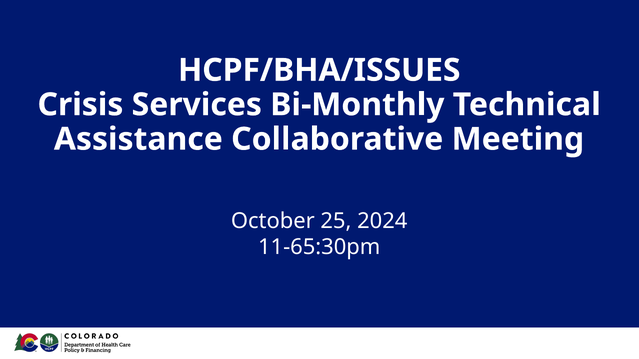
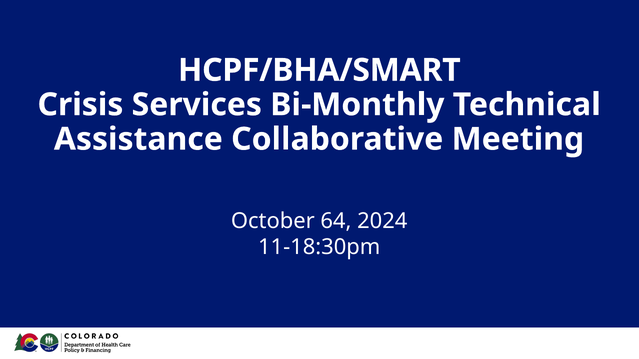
HCPF/BHA/ISSUES: HCPF/BHA/ISSUES -> HCPF/BHA/SMART
25: 25 -> 64
11-65:30pm: 11-65:30pm -> 11-18:30pm
